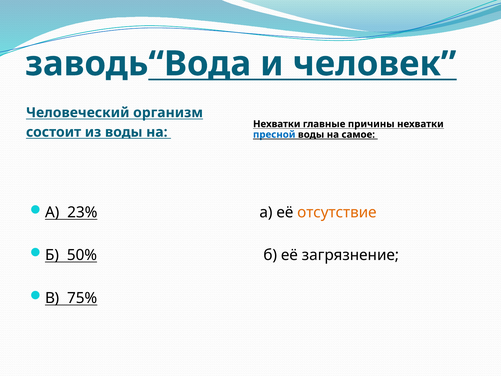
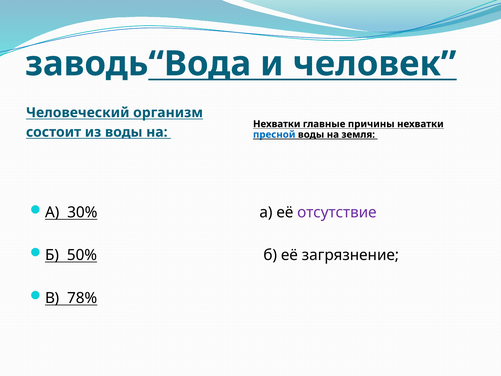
самое: самое -> земля
23%: 23% -> 30%
отсутствие colour: orange -> purple
75%: 75% -> 78%
